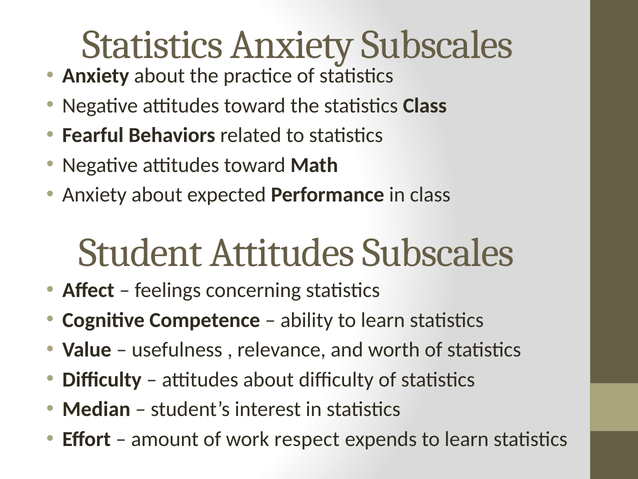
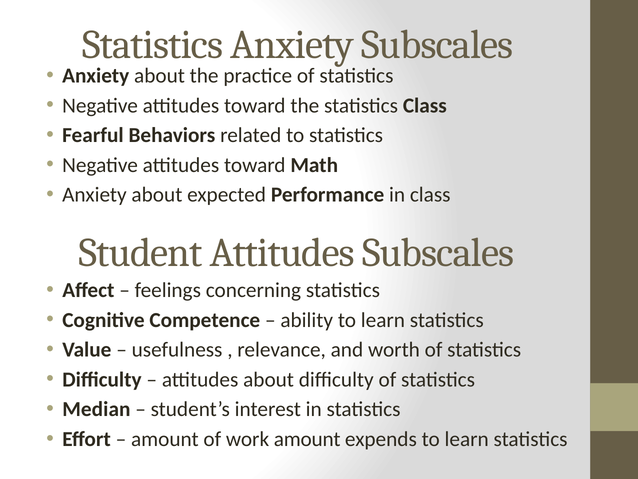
work respect: respect -> amount
